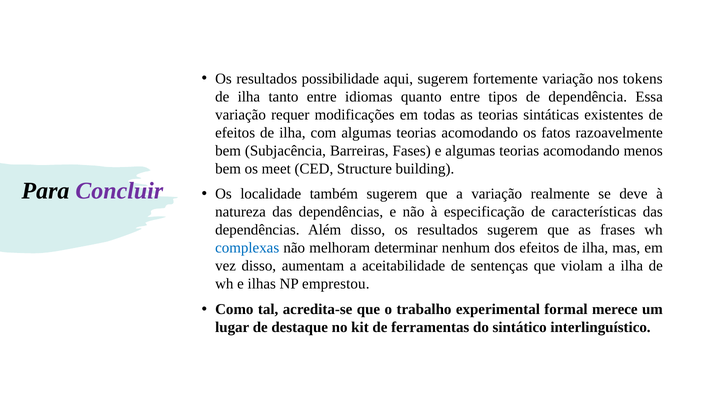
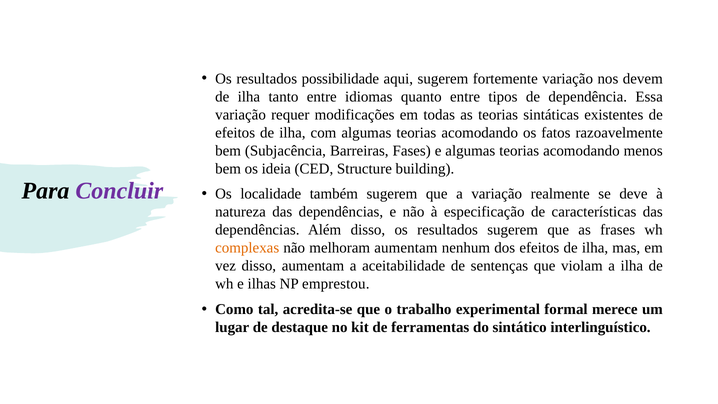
tokens: tokens -> devem
meet: meet -> ideia
complexas colour: blue -> orange
melhoram determinar: determinar -> aumentam
